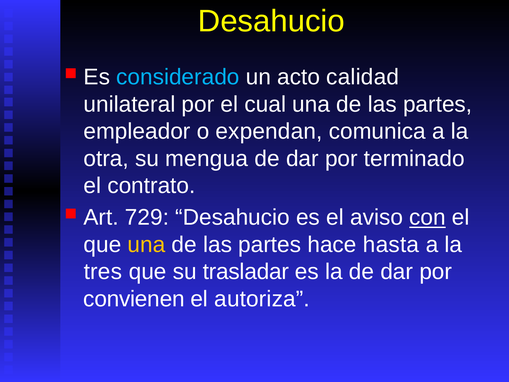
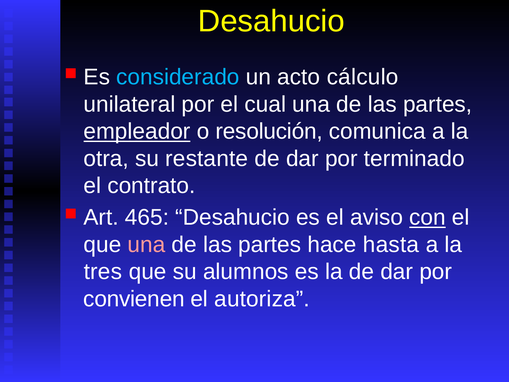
calidad: calidad -> cálculo
empleador underline: none -> present
expendan: expendan -> resolución
mengua: mengua -> restante
729: 729 -> 465
una at (146, 245) colour: yellow -> pink
trasladar: trasladar -> alumnos
